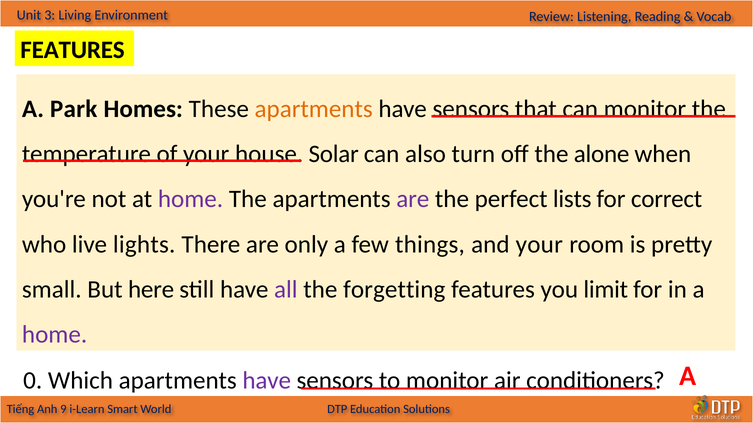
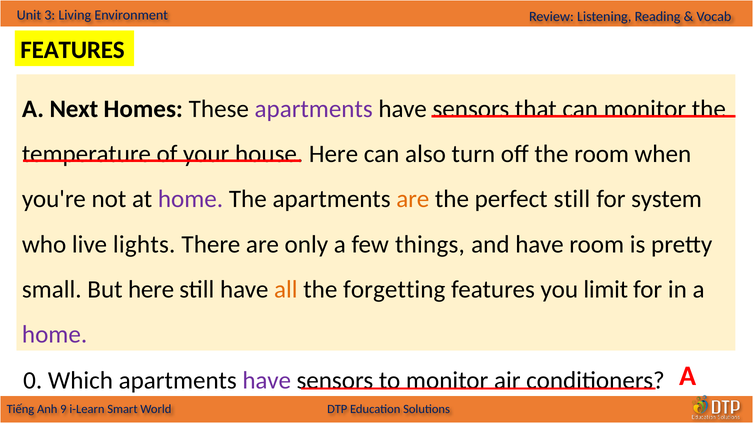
Park: Park -> Next
apartments at (314, 109) colour: orange -> purple
Solar at (334, 154): Solar -> Here
the alone: alone -> room
are at (413, 199) colour: purple -> orange
perfect lists: lists -> still
correct: correct -> system
and your: your -> have
all colour: purple -> orange
